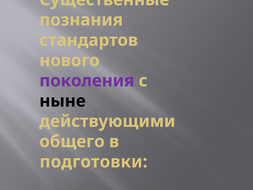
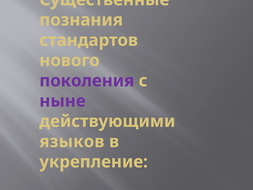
ныне colour: black -> purple
общего: общего -> языков
подготовки: подготовки -> укрепление
